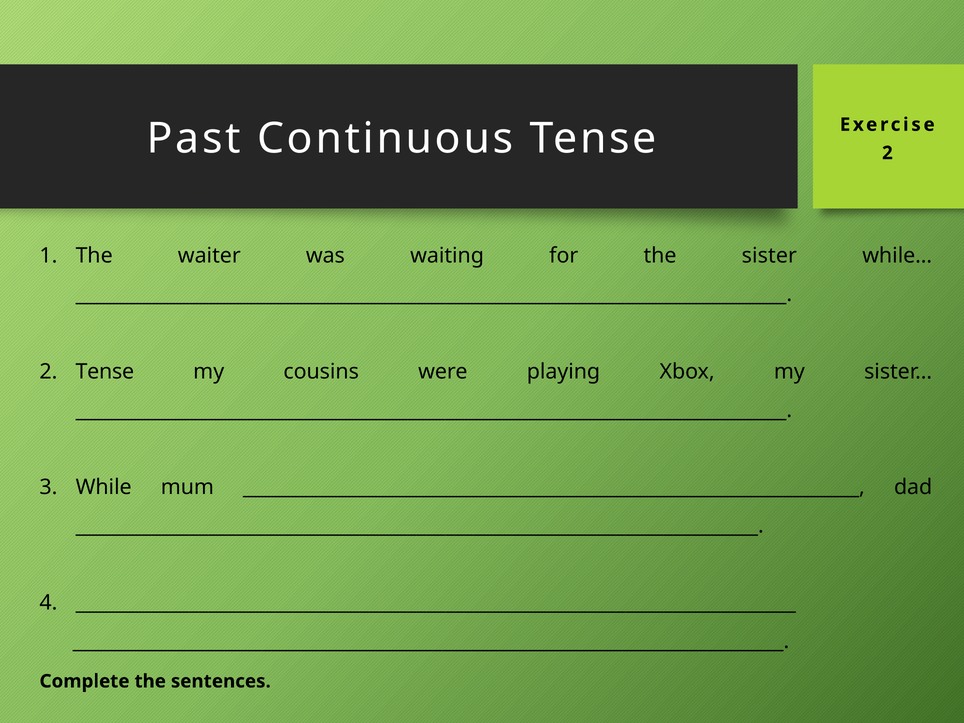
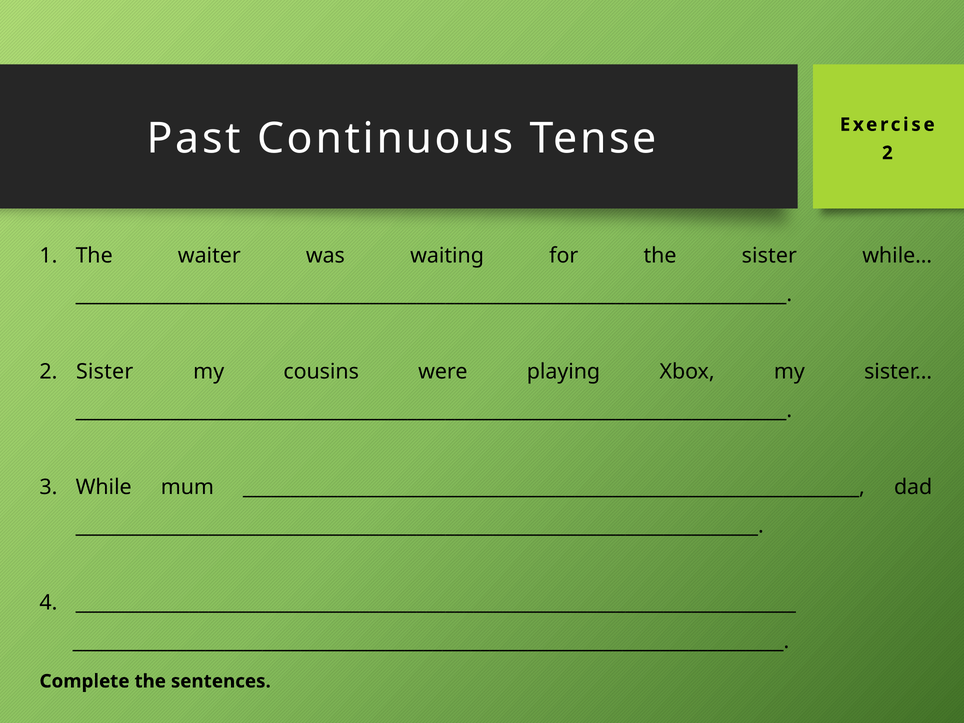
2 Tense: Tense -> Sister
